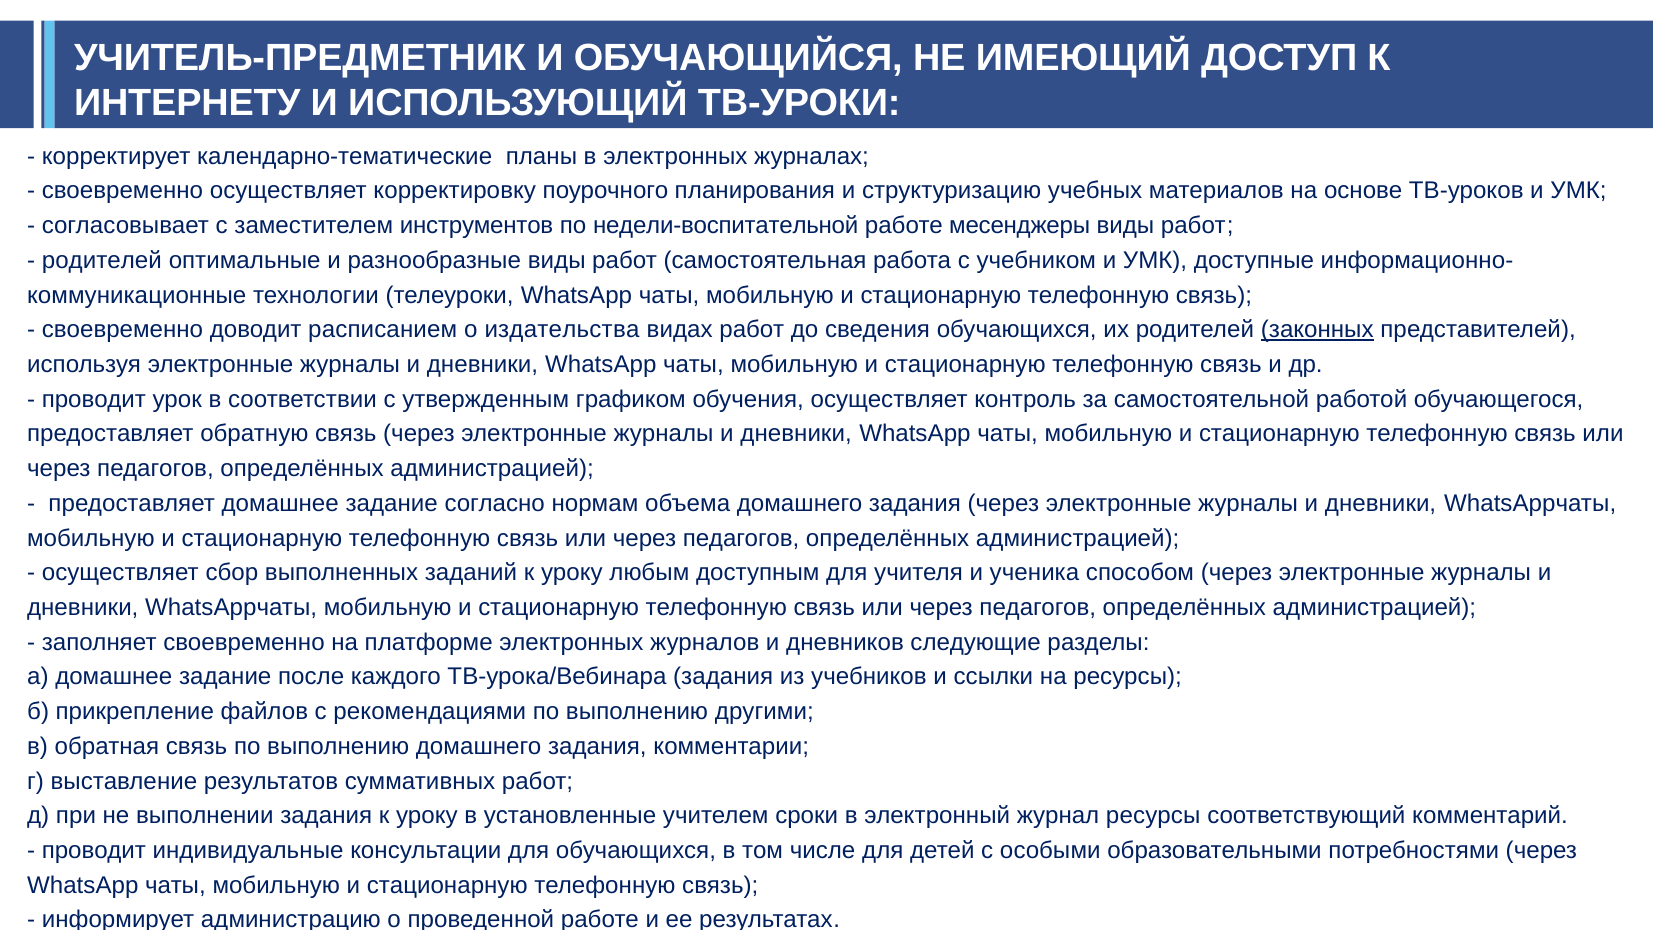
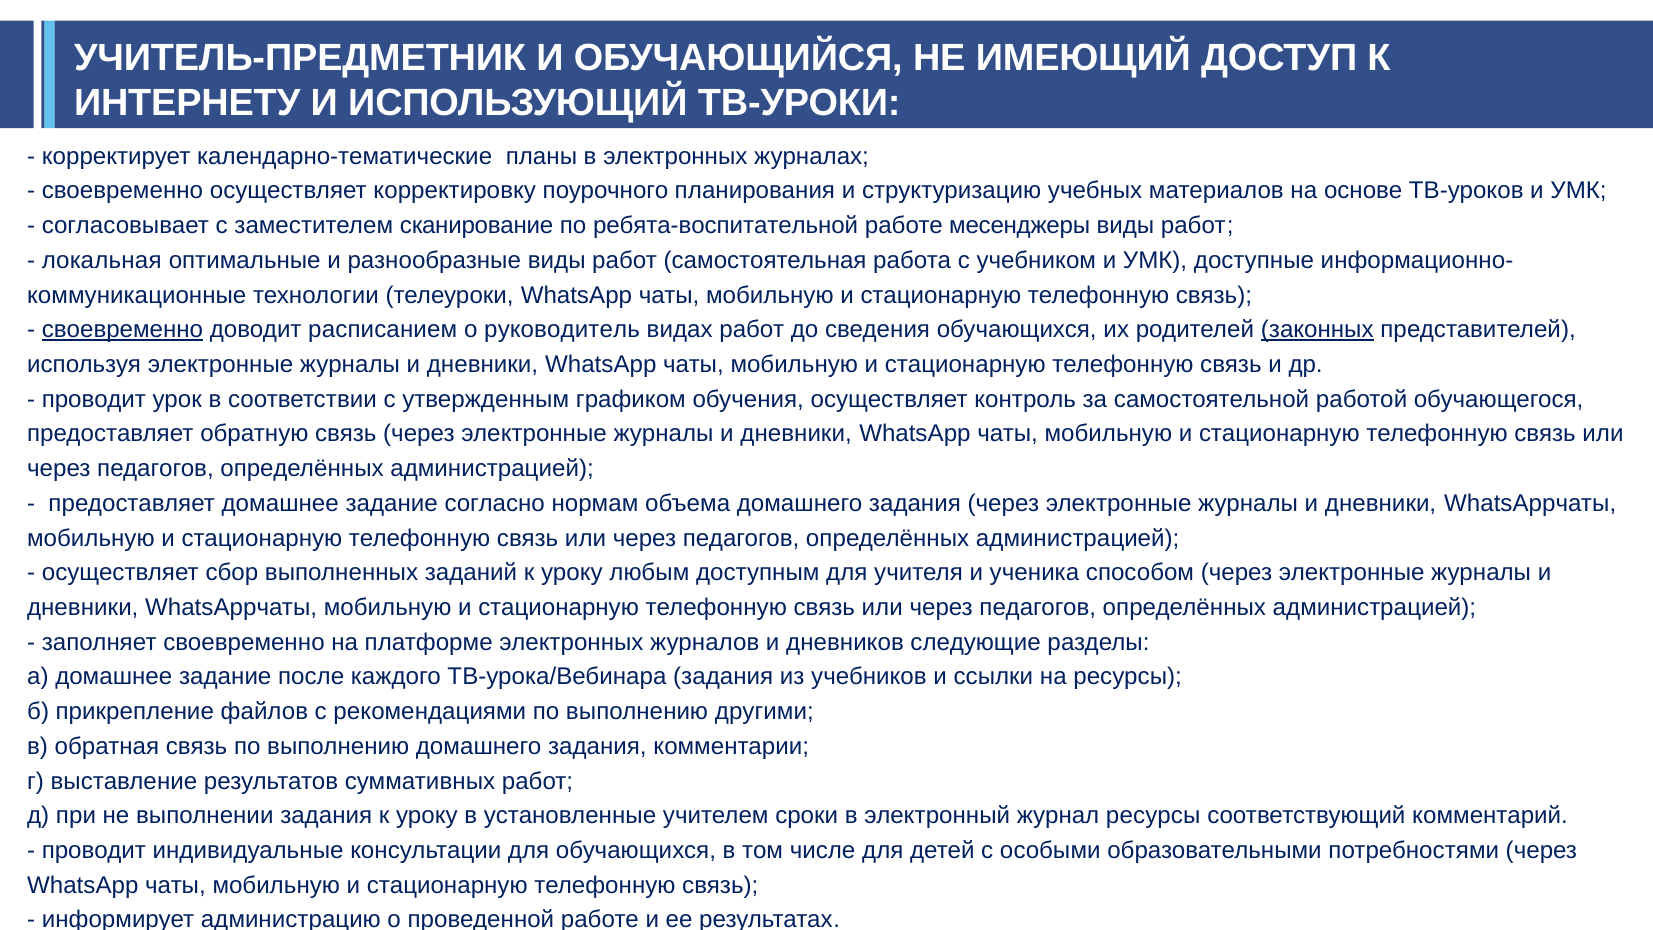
инструментов: инструментов -> сканирование
недели-воспитательной: недели-воспитательной -> ребята-воспитательной
родителей at (102, 260): родителей -> локальная
своевременно at (122, 330) underline: none -> present
издательства: издательства -> руководитель
